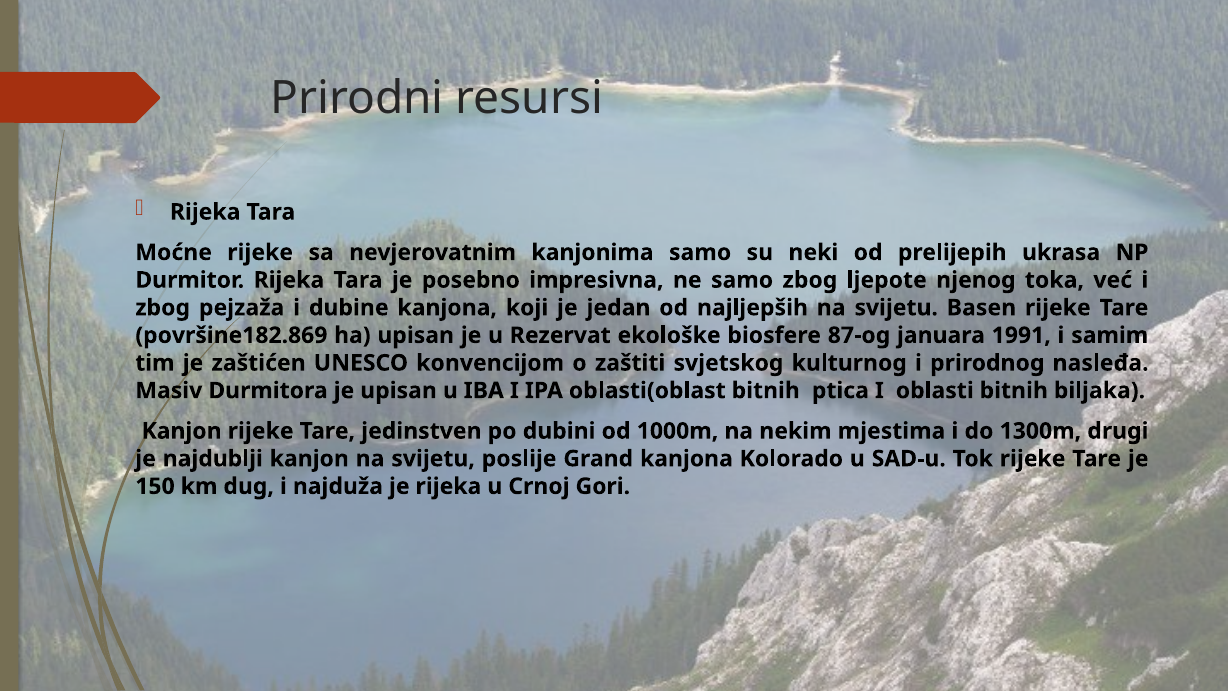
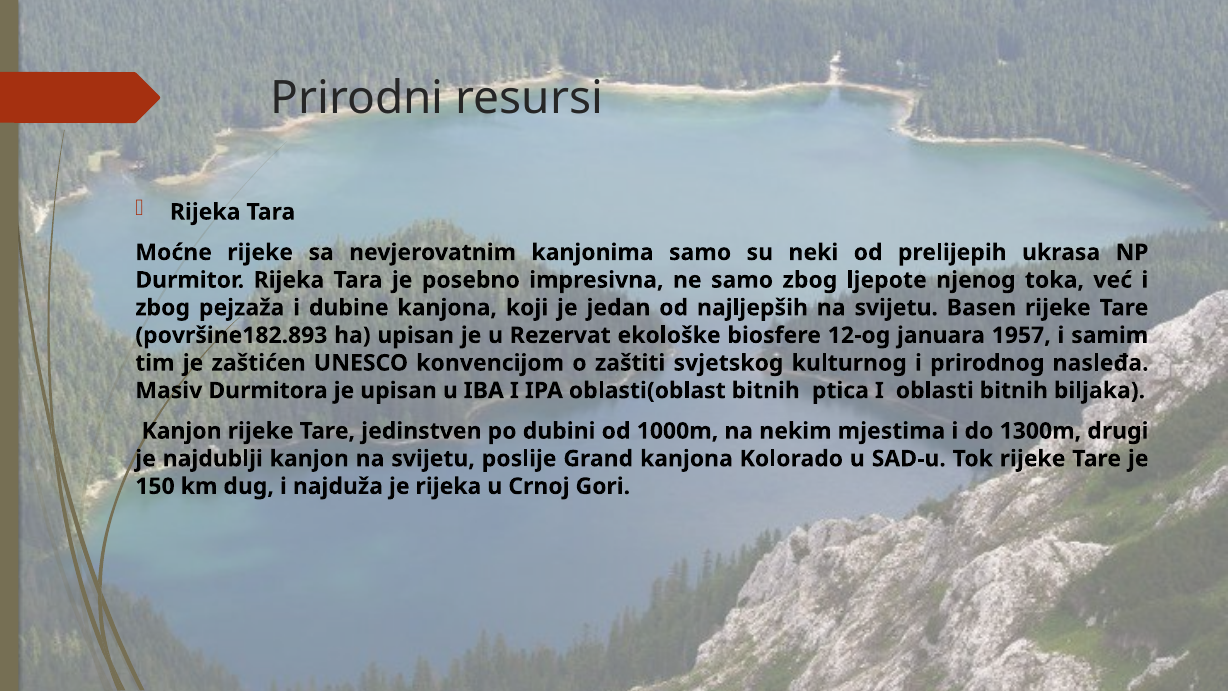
površine182.869: površine182.869 -> površine182.893
87-og: 87-og -> 12-og
1991: 1991 -> 1957
